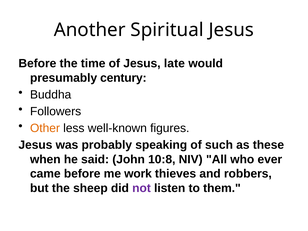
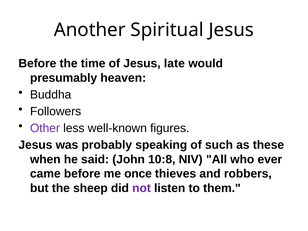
century: century -> heaven
Other colour: orange -> purple
work: work -> once
